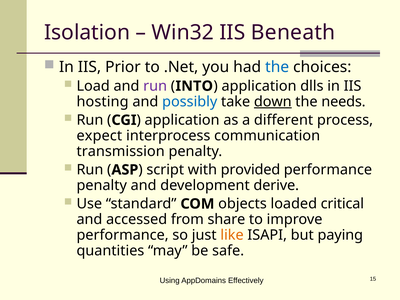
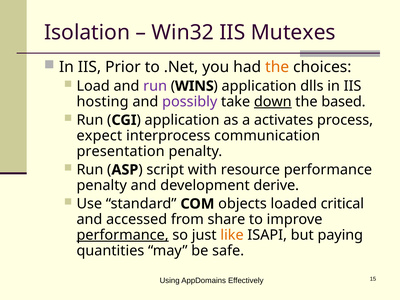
Beneath: Beneath -> Mutexes
the at (277, 67) colour: blue -> orange
INTO: INTO -> WINS
possibly colour: blue -> purple
needs: needs -> based
different: different -> activates
transmission: transmission -> presentation
provided: provided -> resource
performance at (123, 235) underline: none -> present
